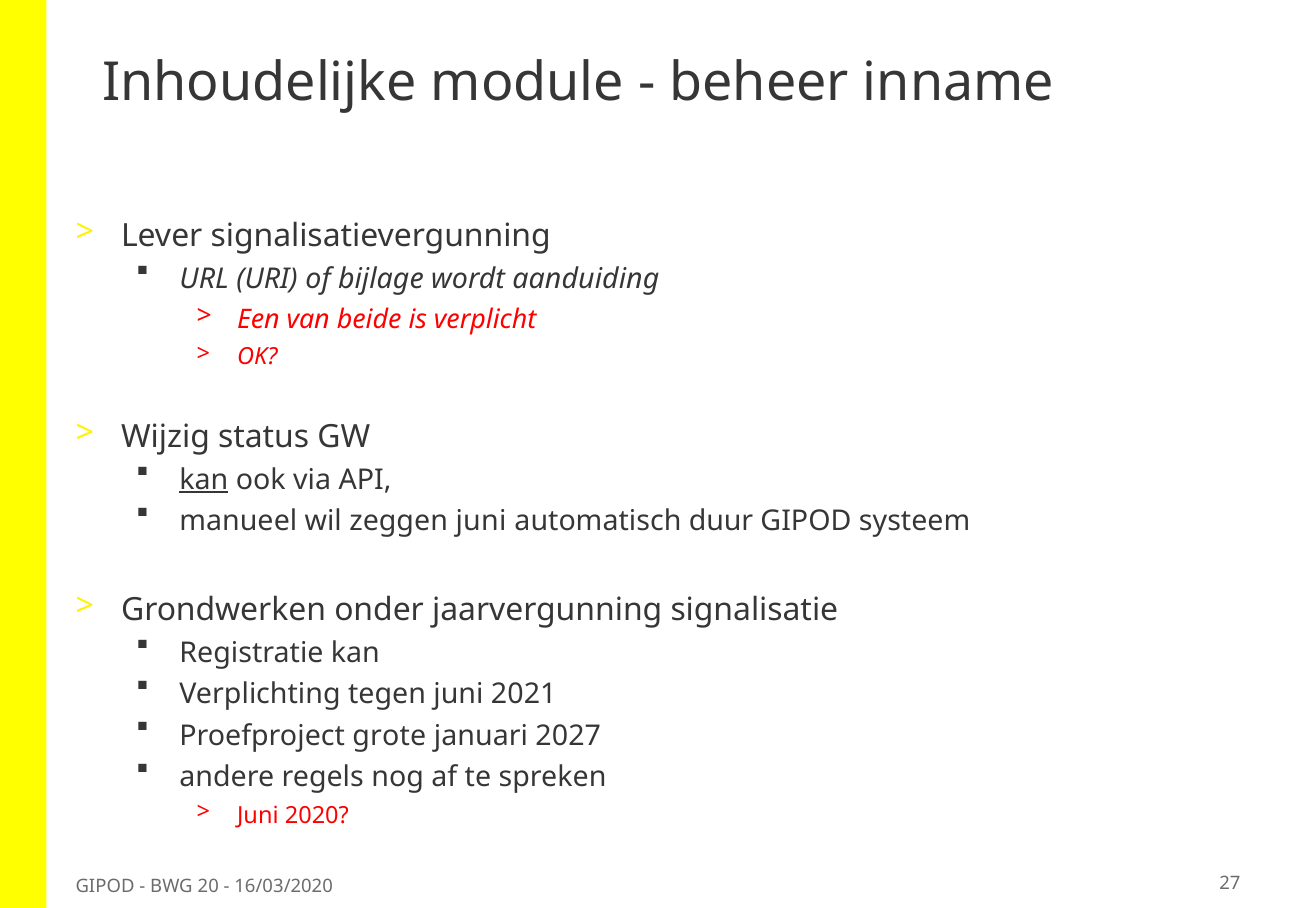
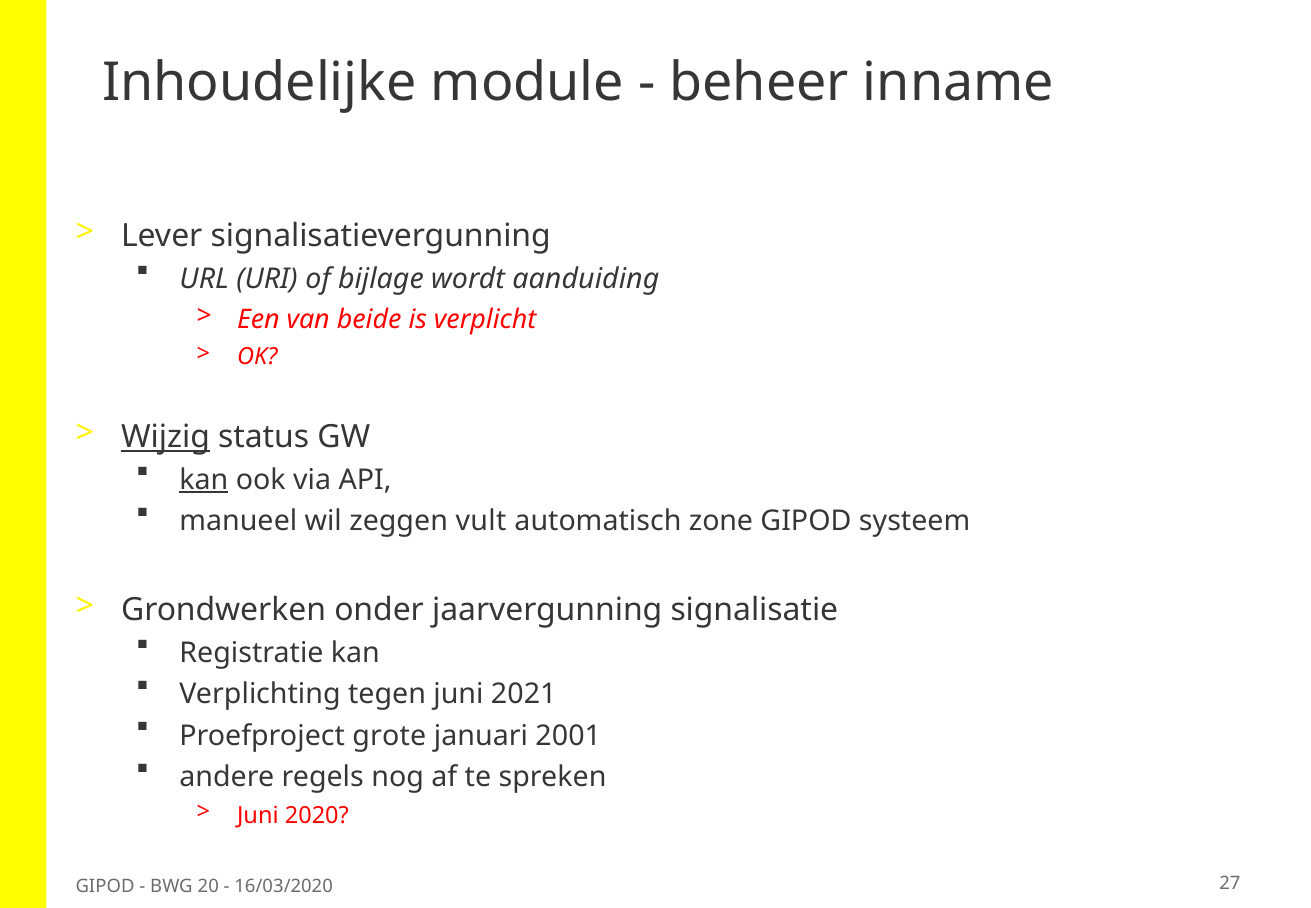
Wijzig underline: none -> present
zeggen juni: juni -> vult
duur: duur -> zone
2027: 2027 -> 2001
